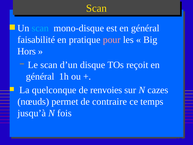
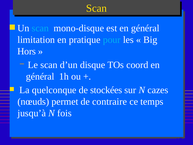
faisabilité: faisabilité -> limitation
pour colour: pink -> light blue
reçoit: reçoit -> coord
renvoies: renvoies -> stockées
